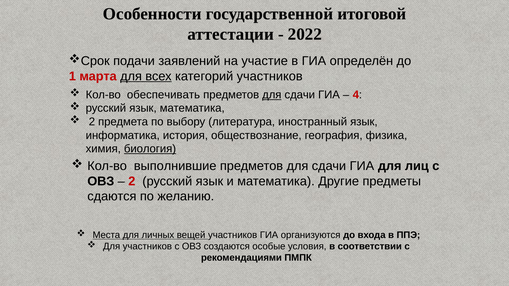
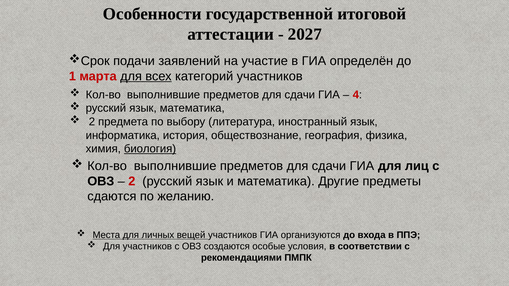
2022: 2022 -> 2027
обеспечивать at (164, 95): обеспечивать -> выполнившие
для at (272, 95) underline: present -> none
